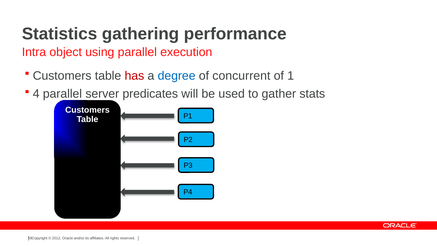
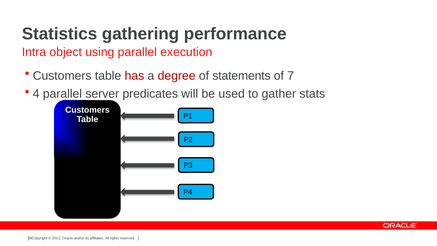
degree colour: blue -> red
concurrent: concurrent -> statements
1: 1 -> 7
